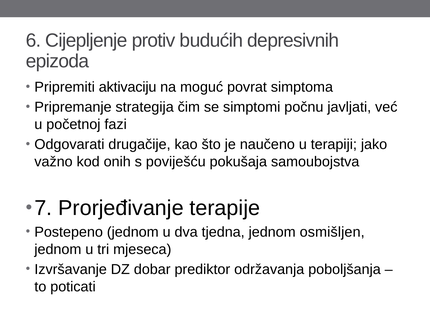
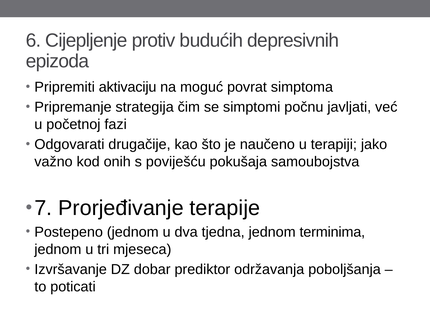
osmišljen: osmišljen -> terminima
